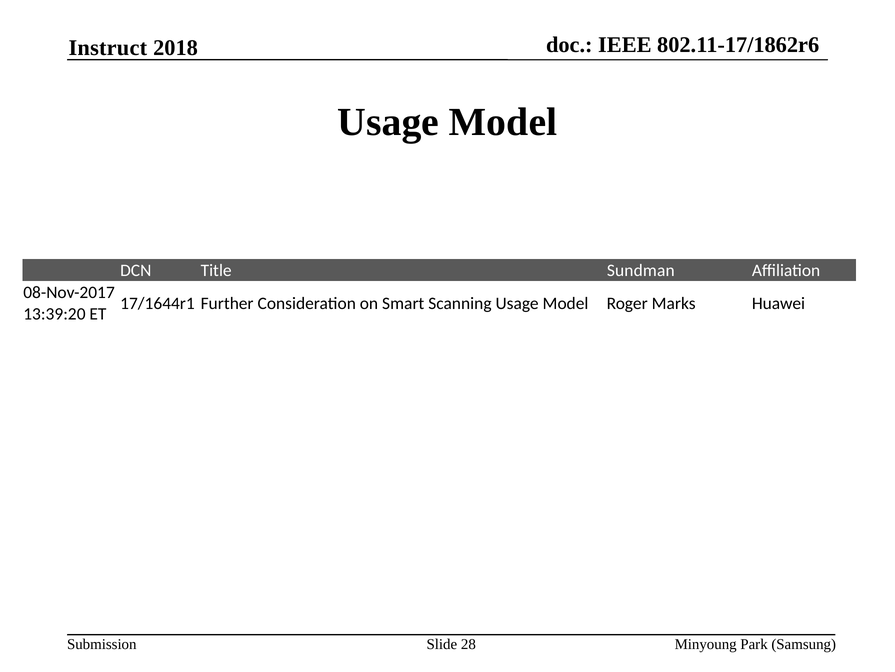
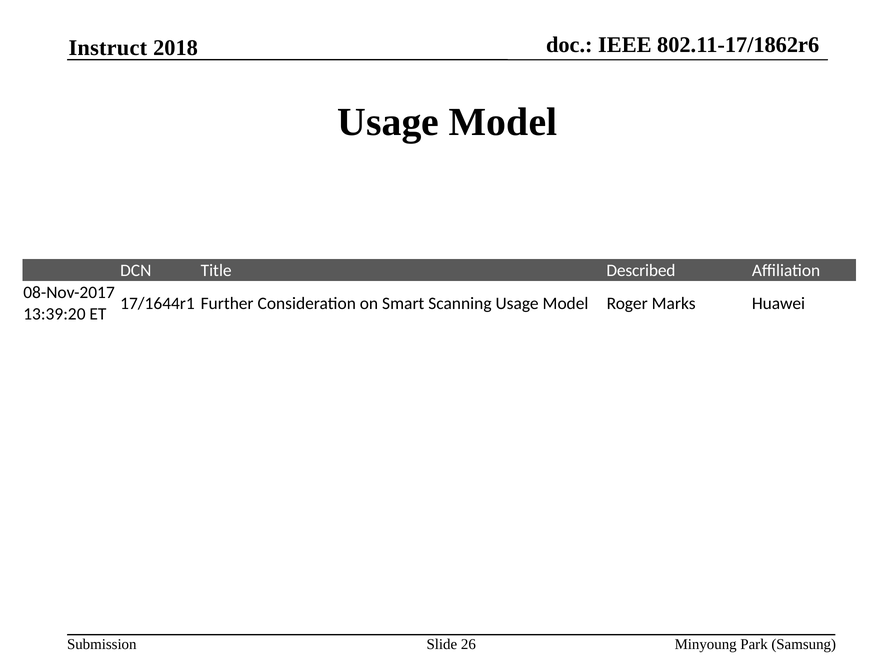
Sundman: Sundman -> Described
28: 28 -> 26
